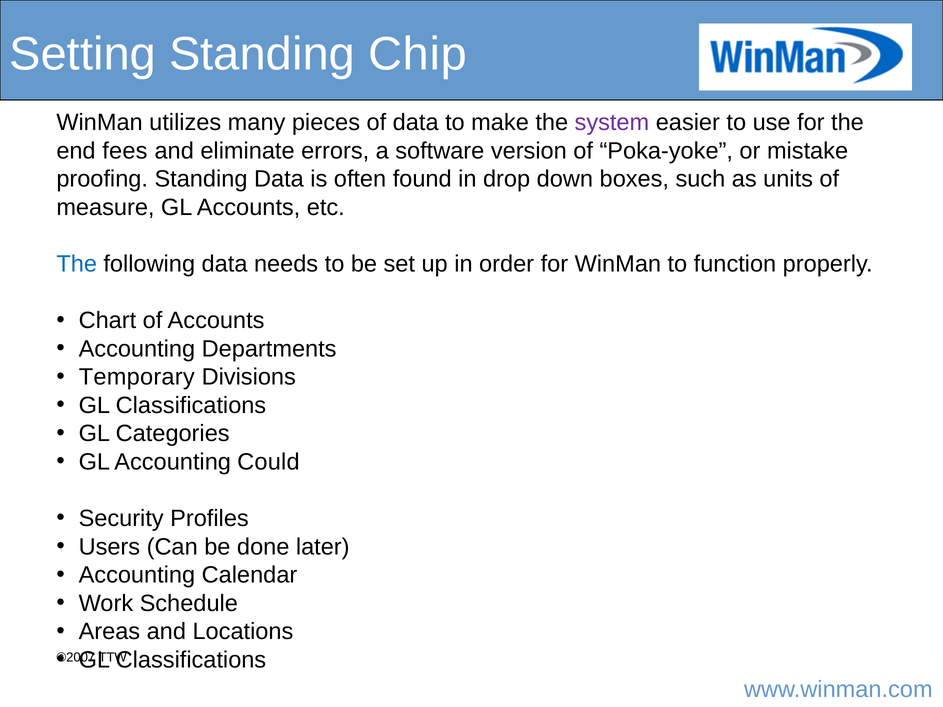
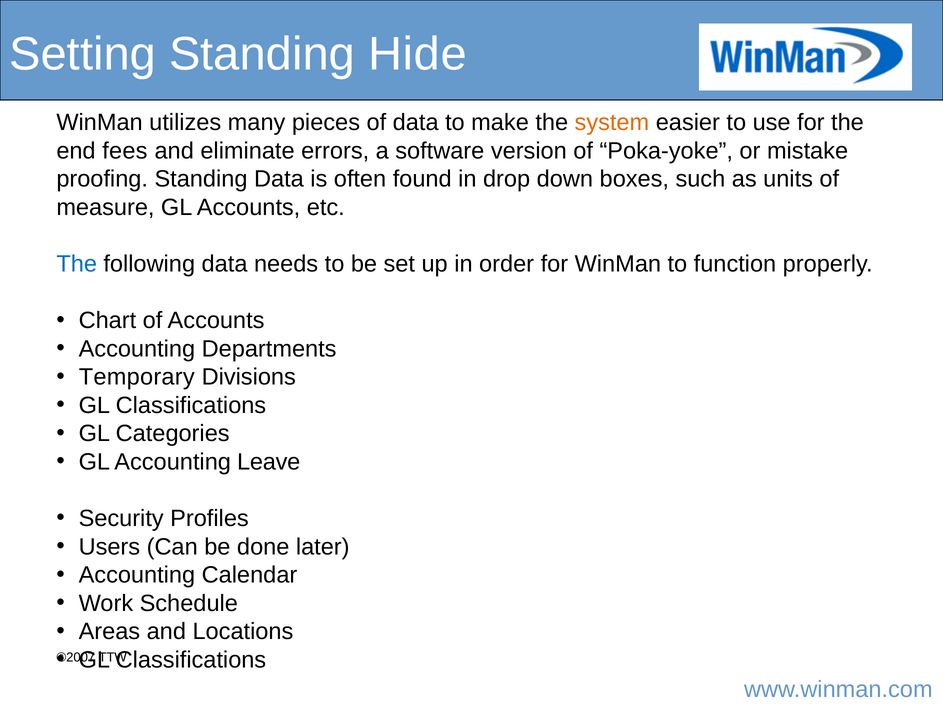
Chip: Chip -> Hide
system colour: purple -> orange
Could: Could -> Leave
